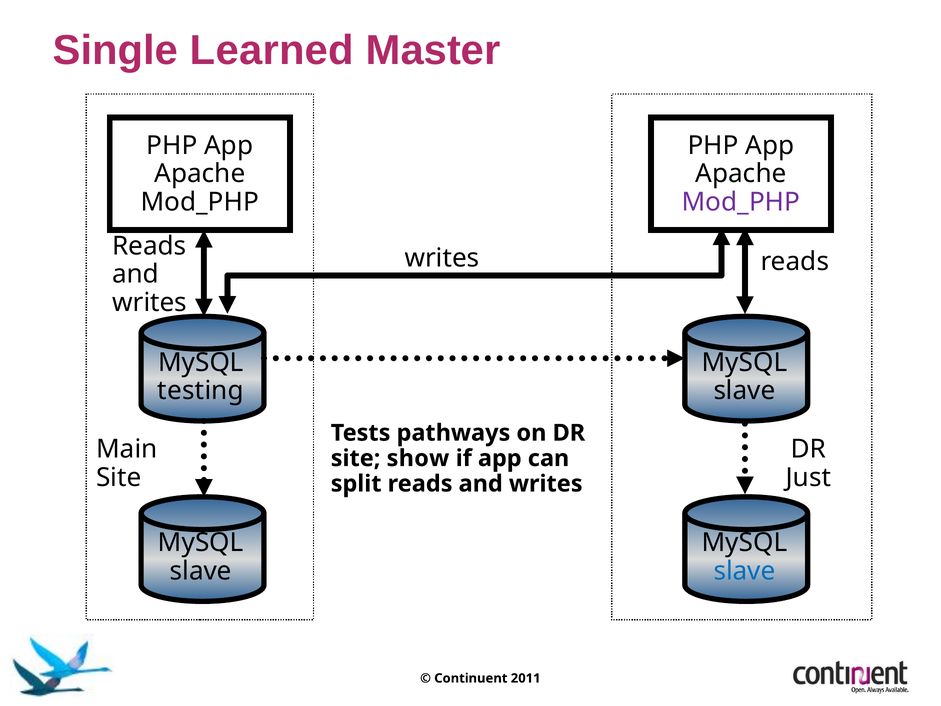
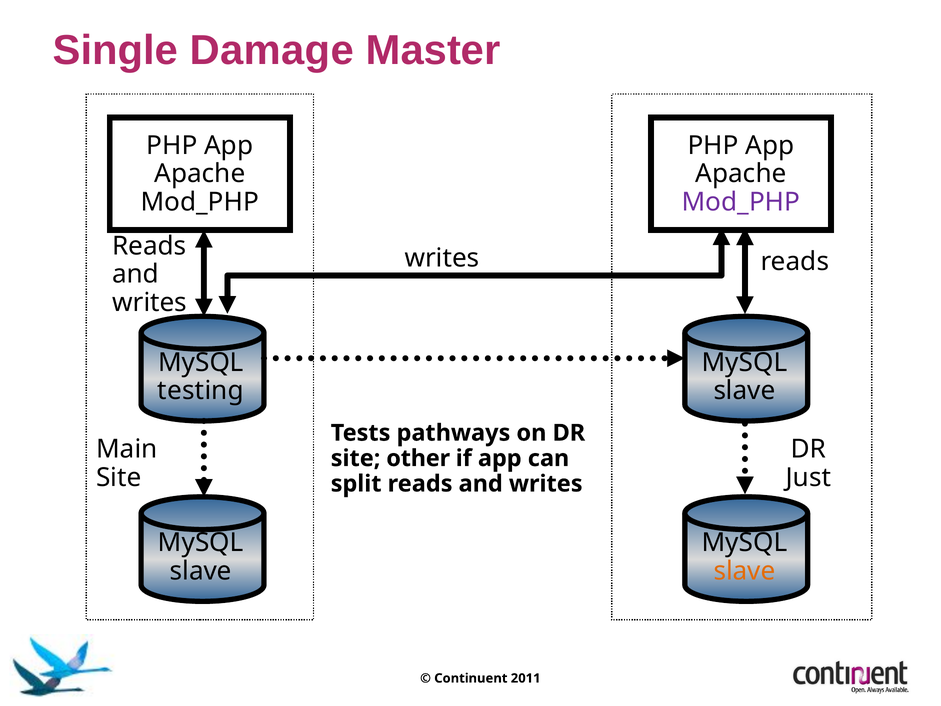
Learned: Learned -> Damage
show: show -> other
slave at (744, 571) colour: blue -> orange
